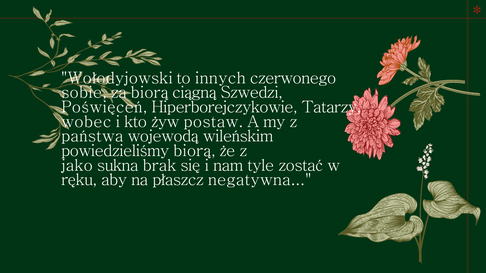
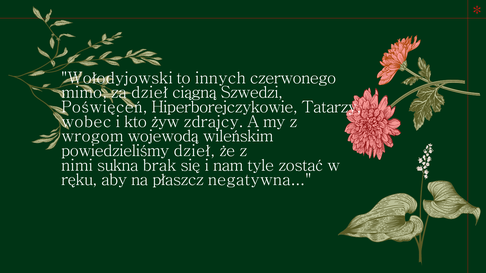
sobie: sobie -> mimo
za biorą: biorą -> dzieł
postaw: postaw -> zdrajcy
państwa: państwa -> wrogom
powiedzieliśmy biorą: biorą -> dzieł
jako: jako -> nimi
